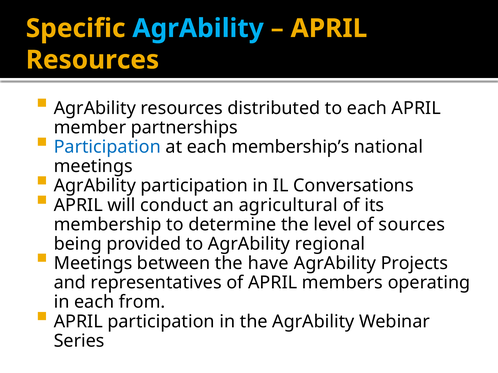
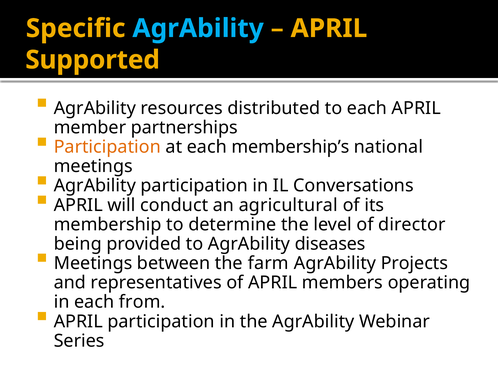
Resources at (92, 60): Resources -> Supported
Participation at (107, 147) colour: blue -> orange
sources: sources -> director
regional: regional -> diseases
have: have -> farm
